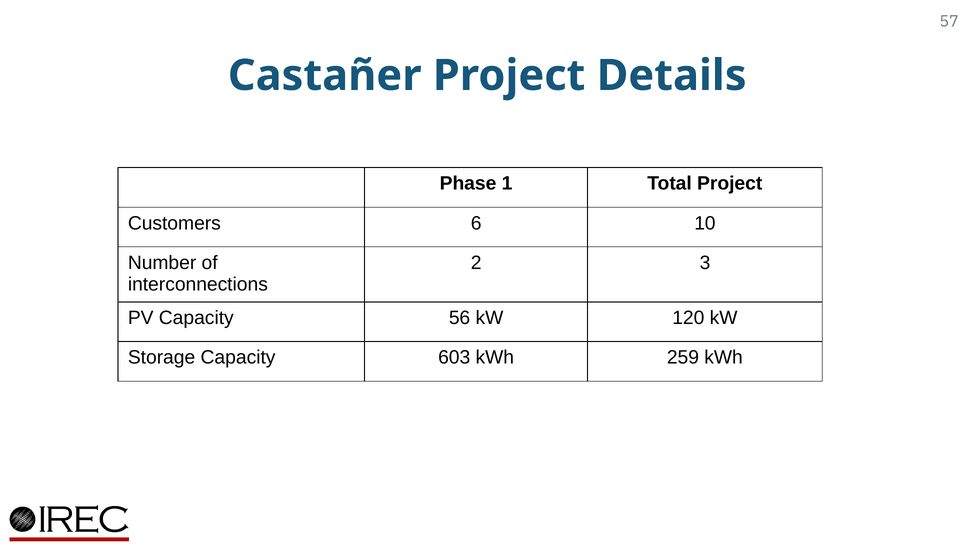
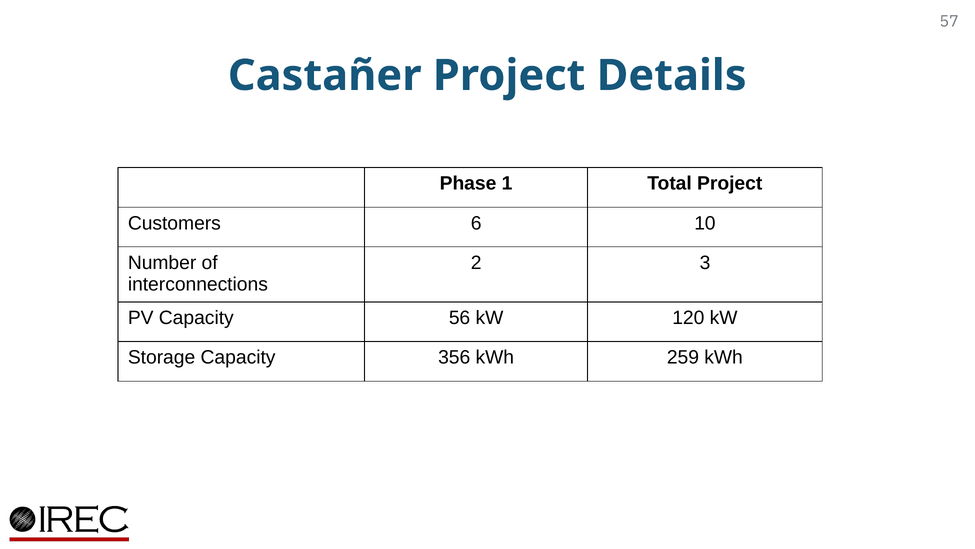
603: 603 -> 356
